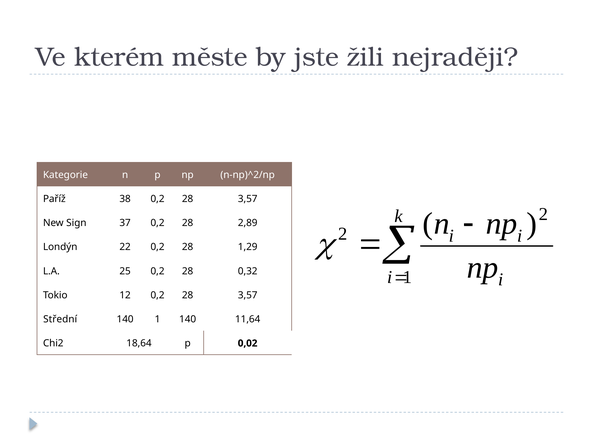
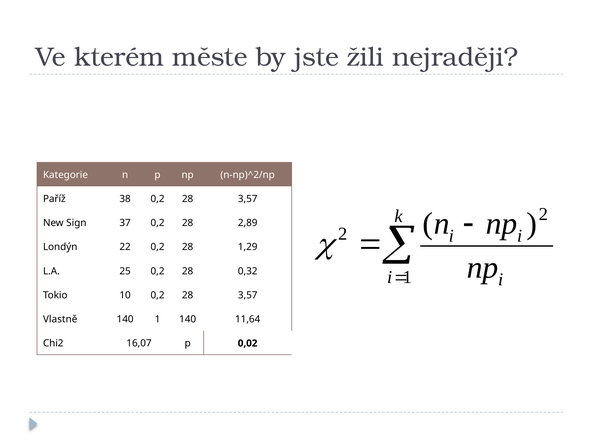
12: 12 -> 10
Střední: Střední -> Vlastně
18,64: 18,64 -> 16,07
